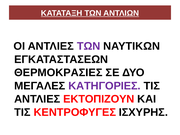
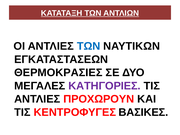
ΤΩΝ at (89, 46) colour: purple -> blue
ΕΚΤΟΠΙΖΟΥΝ: ΕΚΤΟΠΙΖΟΥΝ -> ΠΡΟΧΩΡΟΥΝ
ΙΣΧΥΡΗΣ: ΙΣΧΥΡΗΣ -> ΒΑΣΙΚΕΣ
